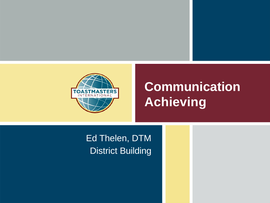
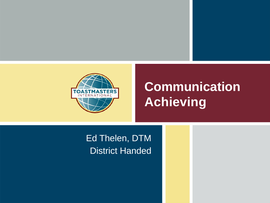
Building: Building -> Handed
